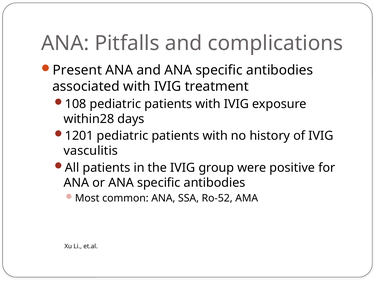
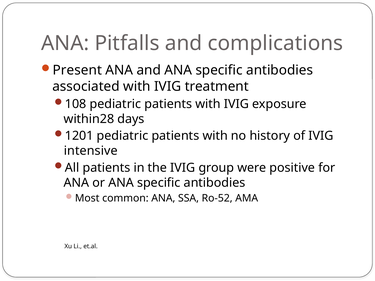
vasculitis: vasculitis -> intensive
